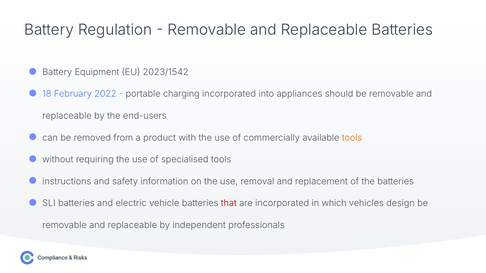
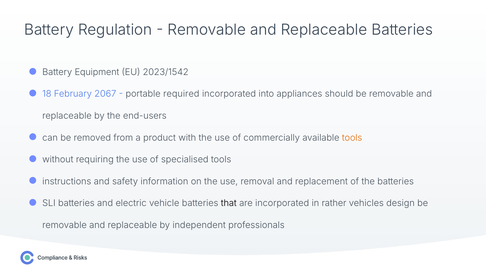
2022: 2022 -> 2067
charging: charging -> required
that colour: red -> black
which: which -> rather
